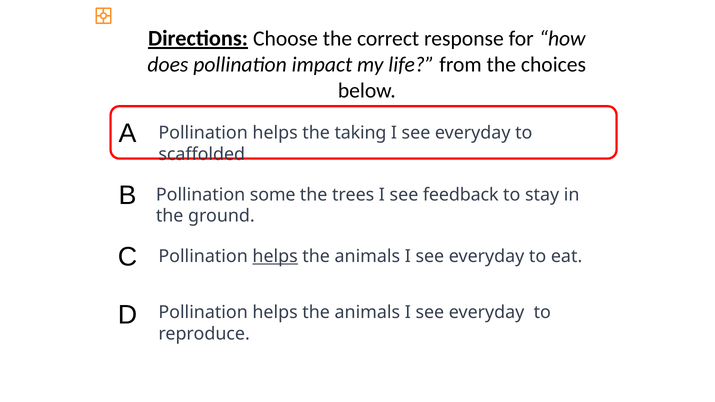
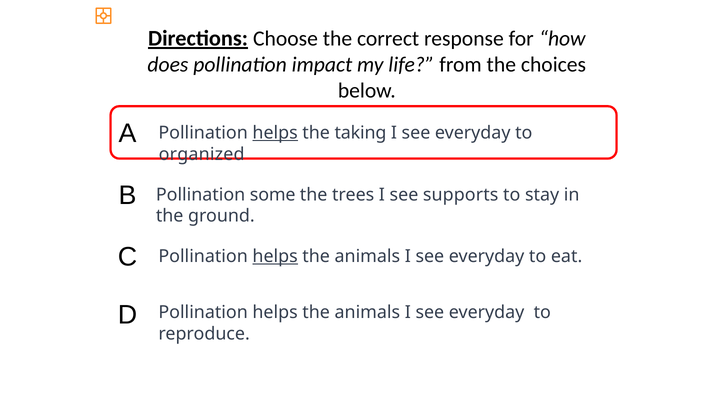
helps at (275, 133) underline: none -> present
scaffolded: scaffolded -> organized
feedback: feedback -> supports
